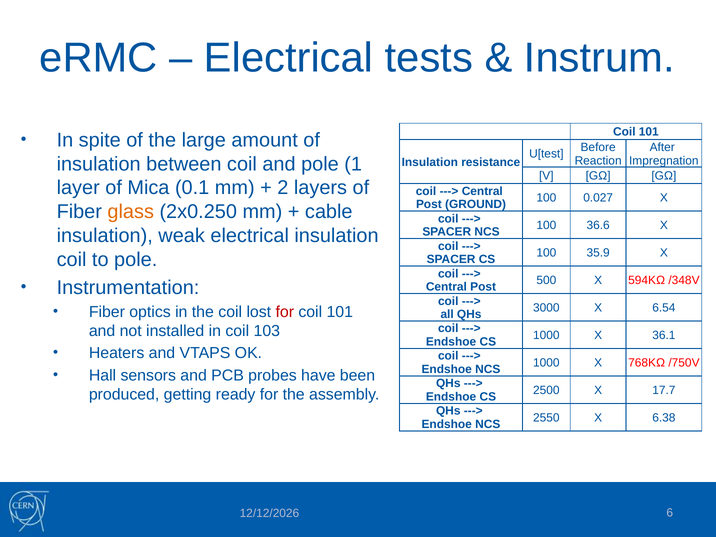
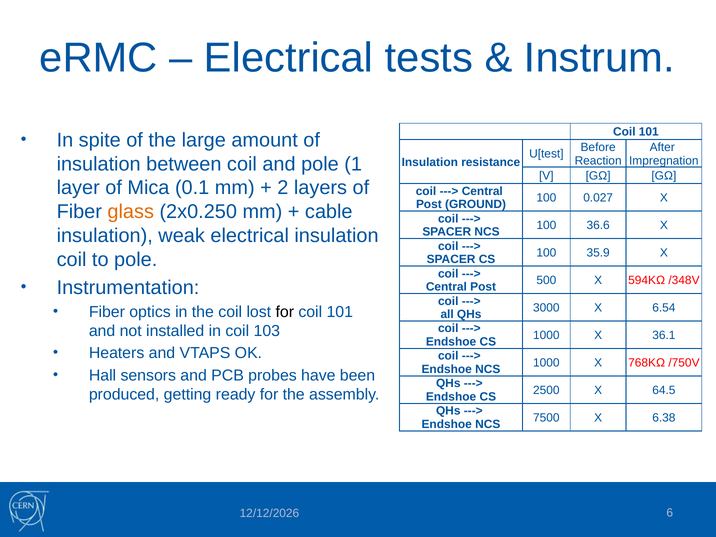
for at (285, 312) colour: red -> black
17.7: 17.7 -> 64.5
2550: 2550 -> 7500
